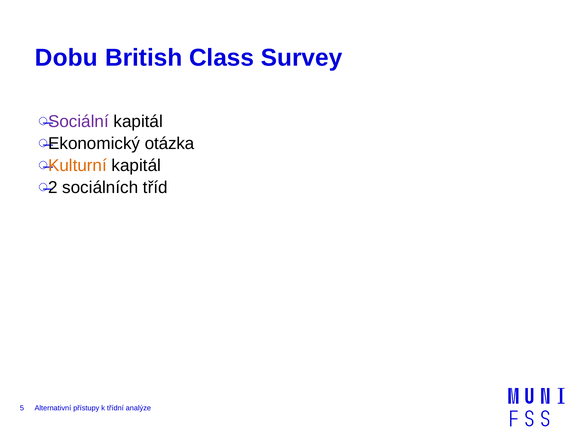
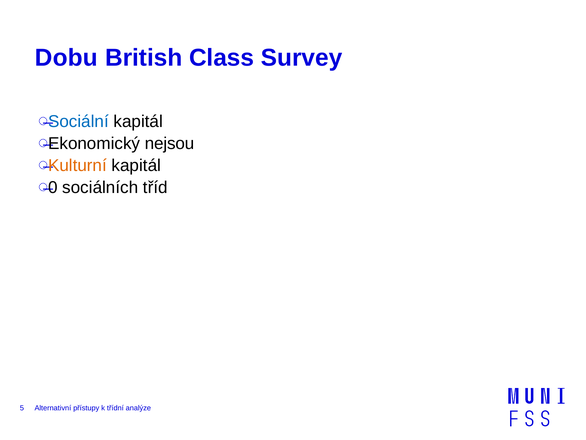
Sociální colour: purple -> blue
otázka: otázka -> nejsou
2: 2 -> 0
